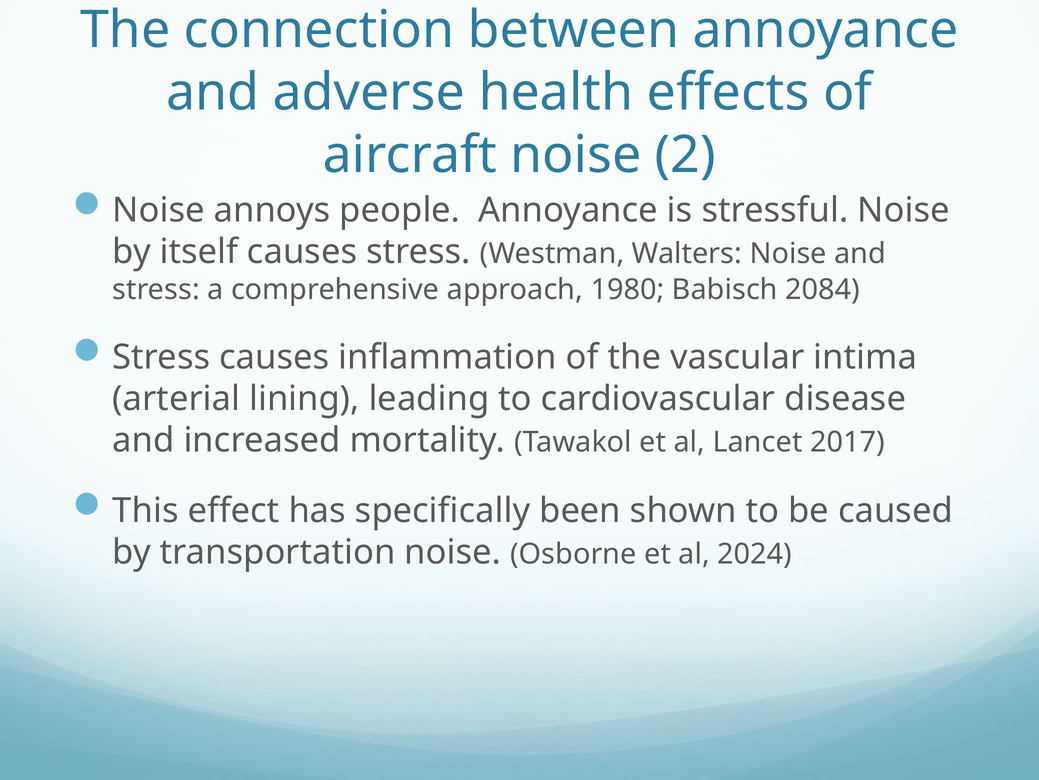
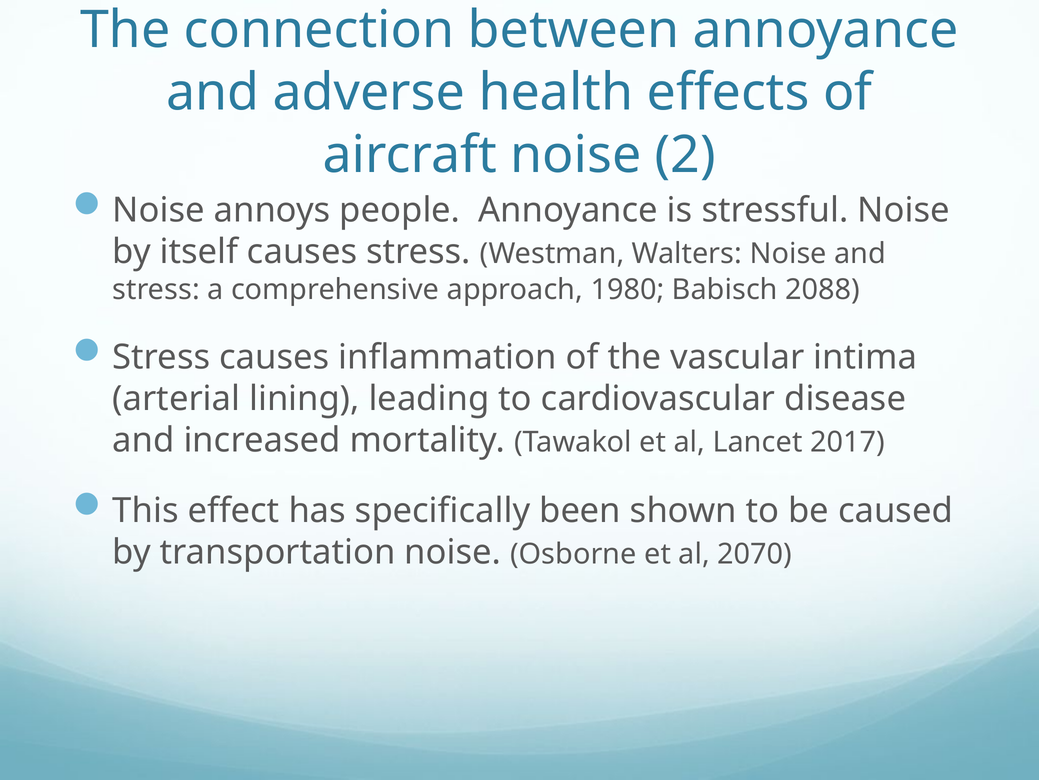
2084: 2084 -> 2088
2024: 2024 -> 2070
